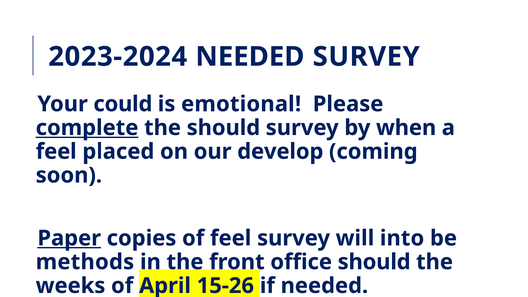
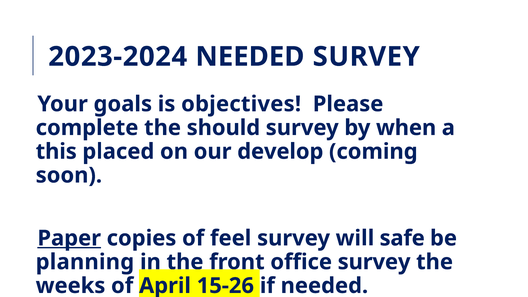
could: could -> goals
emotional: emotional -> objectives
complete underline: present -> none
feel at (56, 152): feel -> this
into: into -> safe
methods: methods -> planning
office should: should -> survey
